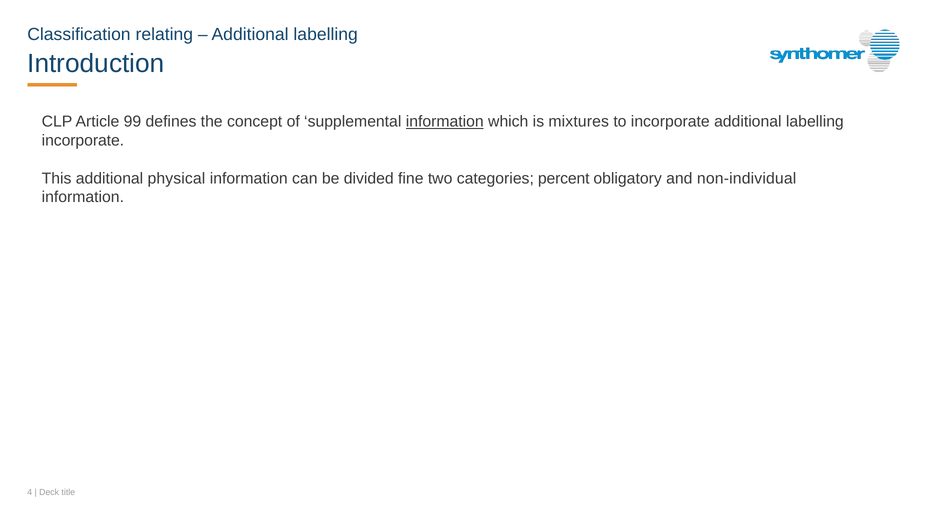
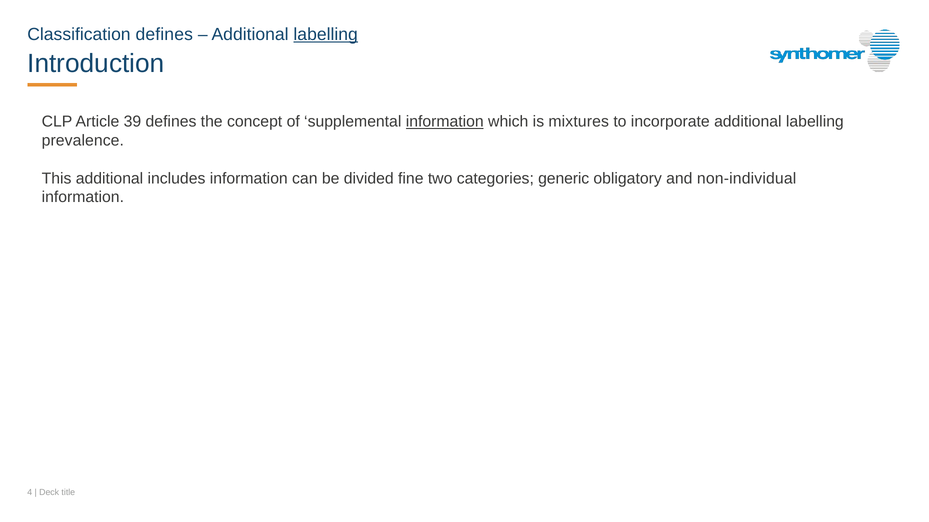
Classification relating: relating -> defines
labelling at (326, 34) underline: none -> present
99: 99 -> 39
incorporate at (83, 140): incorporate -> prevalence
physical: physical -> includes
percent: percent -> generic
